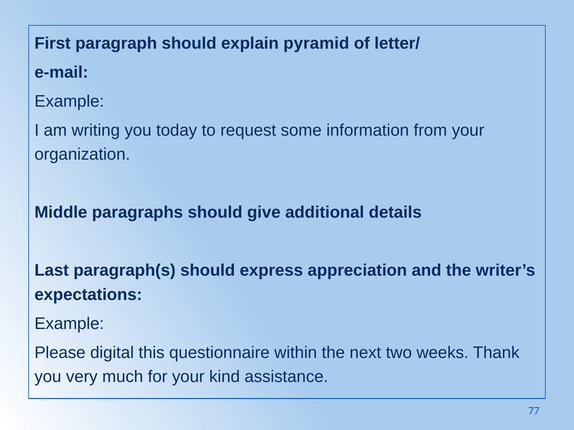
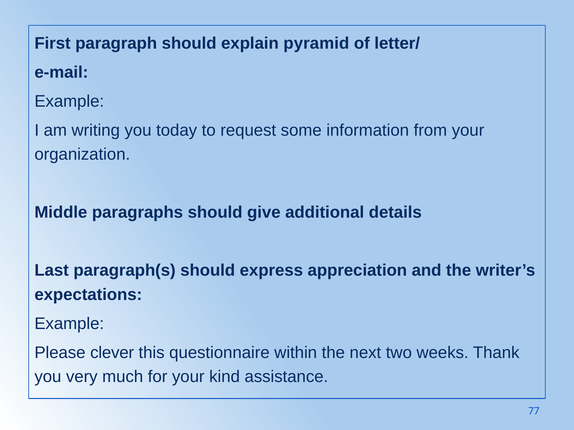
digital: digital -> clever
